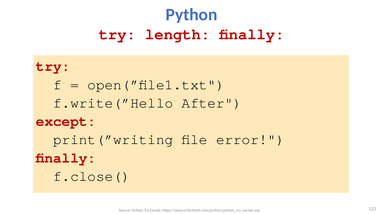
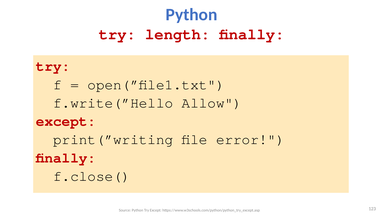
After: After -> Allow
